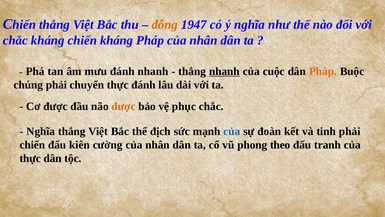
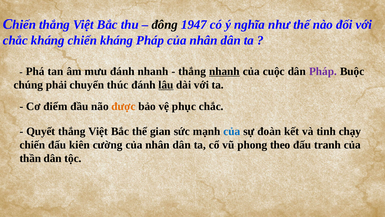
đông colour: orange -> black
Pháp at (323, 71) colour: orange -> purple
chuyển thực: thực -> thúc
lâu underline: none -> present
Cơ được: được -> điểm
Nghĩa at (41, 131): Nghĩa -> Quyết
địch: địch -> gian
tinh phải: phải -> chạy
thực at (30, 158): thực -> thần
